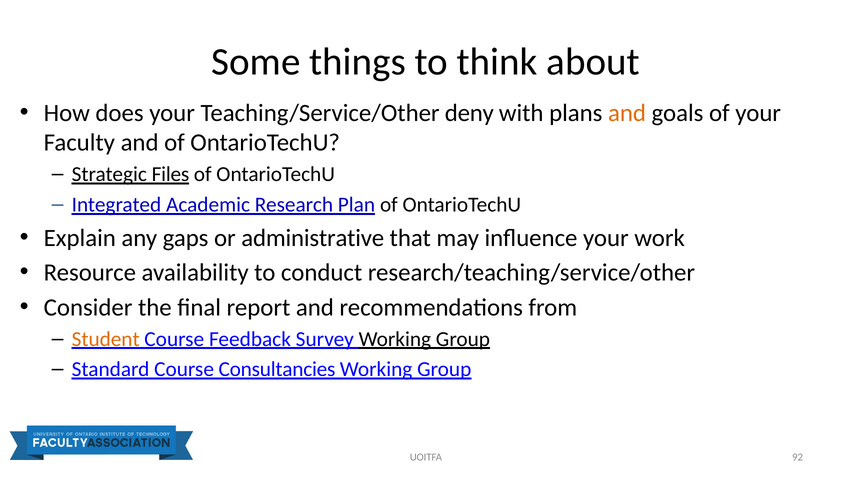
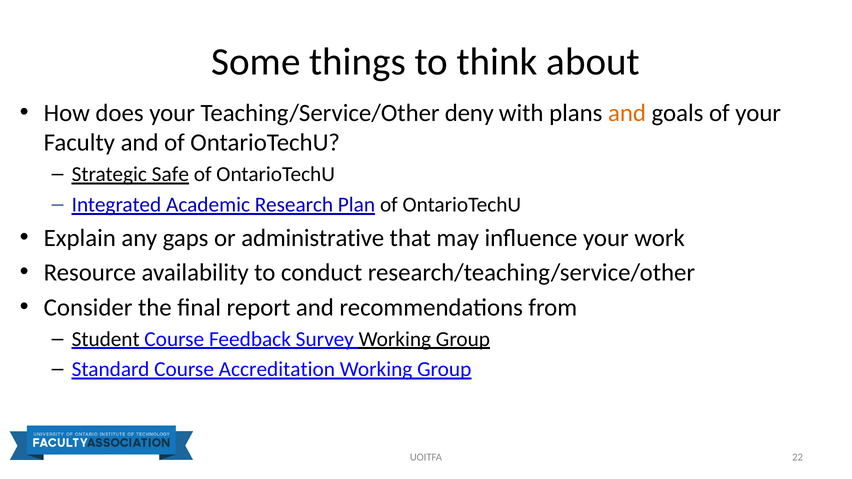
Files: Files -> Safe
Student colour: orange -> black
Consultancies: Consultancies -> Accreditation
92: 92 -> 22
